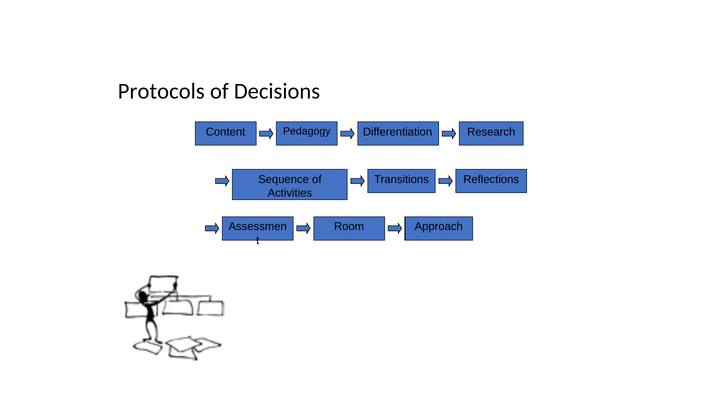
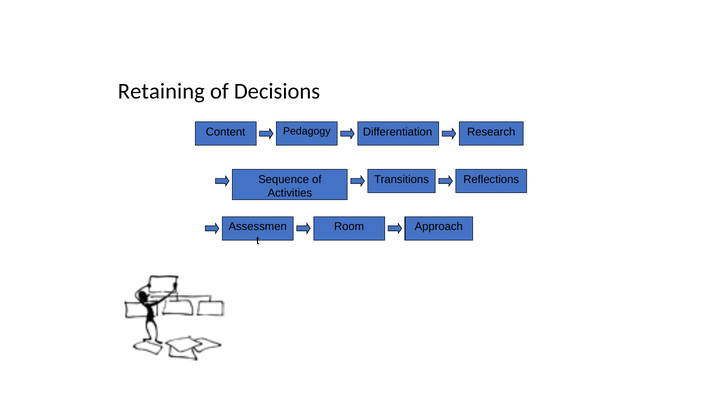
Protocols: Protocols -> Retaining
